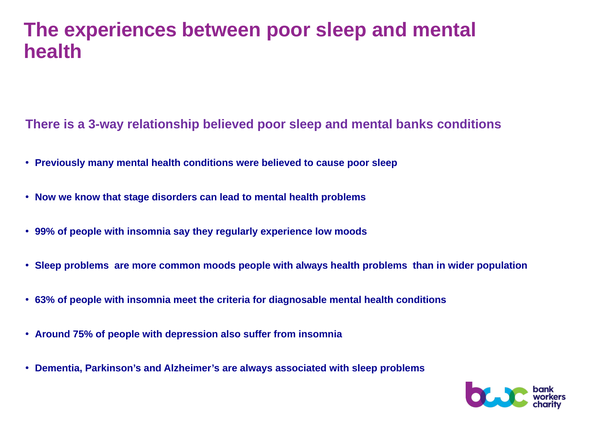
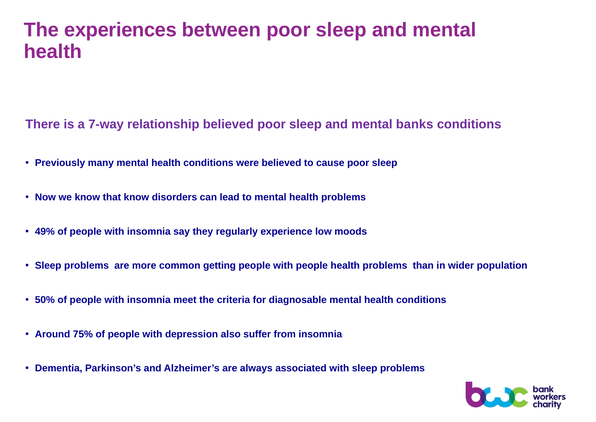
3-way: 3-way -> 7-way
that stage: stage -> know
99%: 99% -> 49%
common moods: moods -> getting
with always: always -> people
63%: 63% -> 50%
